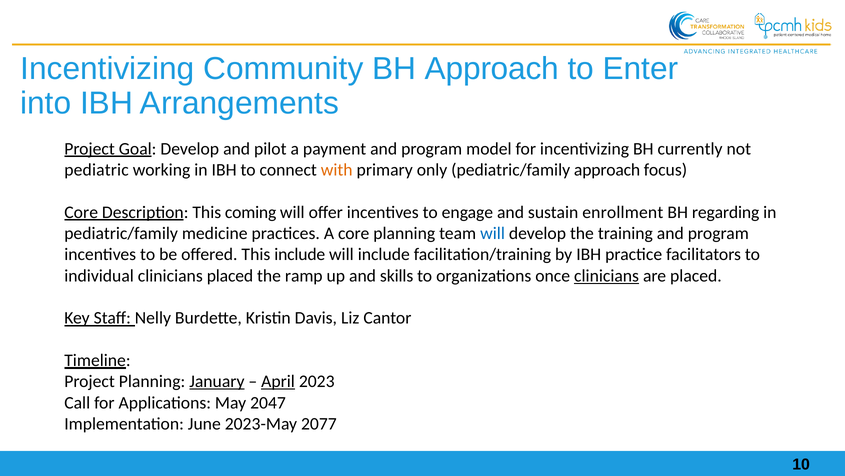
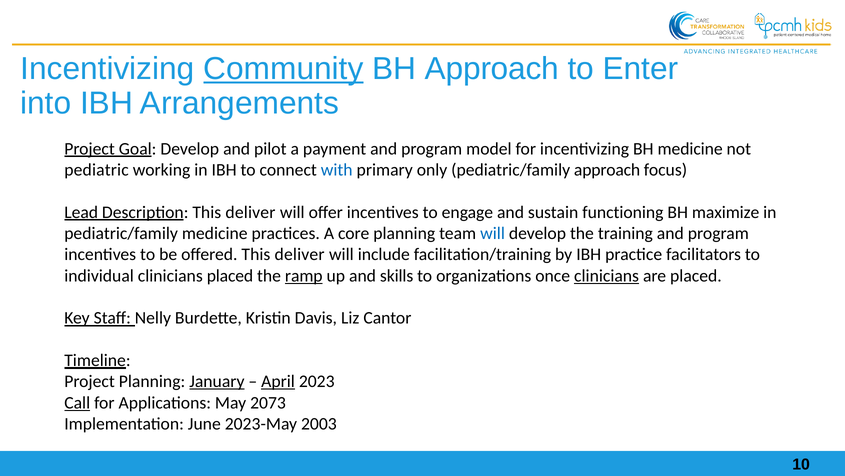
Community underline: none -> present
BH currently: currently -> medicine
with colour: orange -> blue
Core at (81, 212): Core -> Lead
Description This coming: coming -> deliver
enrollment: enrollment -> functioning
regarding: regarding -> maximize
offered This include: include -> deliver
ramp underline: none -> present
Call underline: none -> present
2047: 2047 -> 2073
2077: 2077 -> 2003
